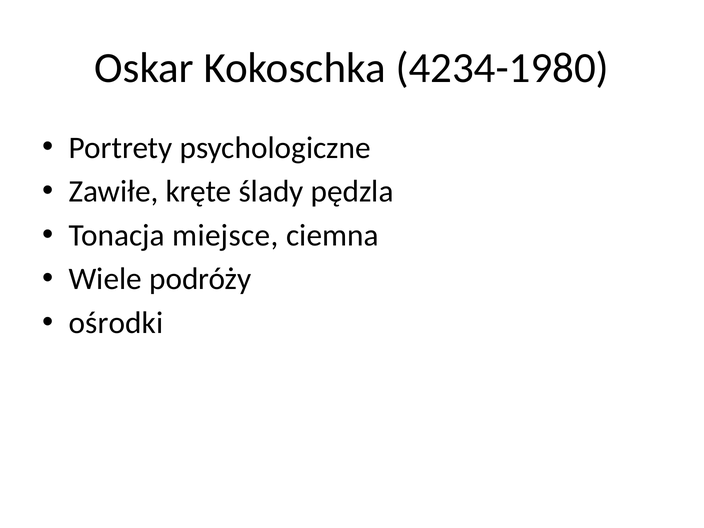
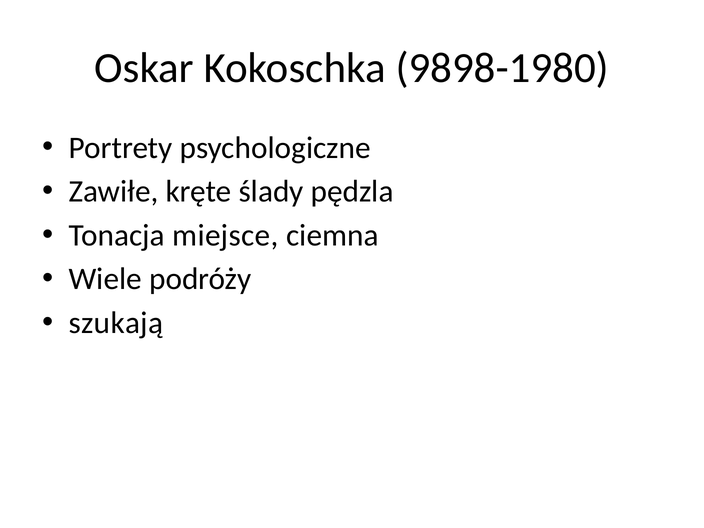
4234-1980: 4234-1980 -> 9898-1980
ośrodki: ośrodki -> szukają
